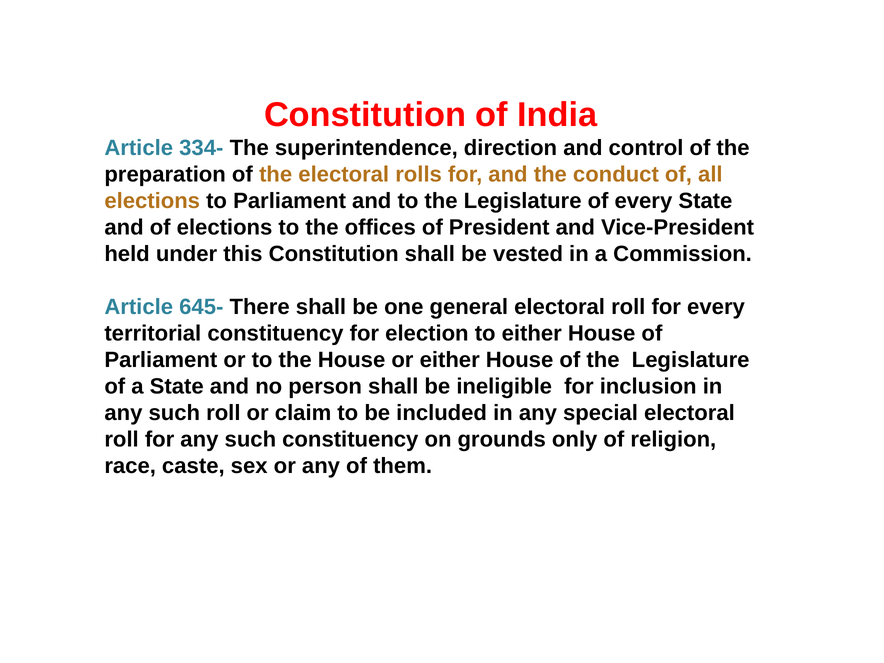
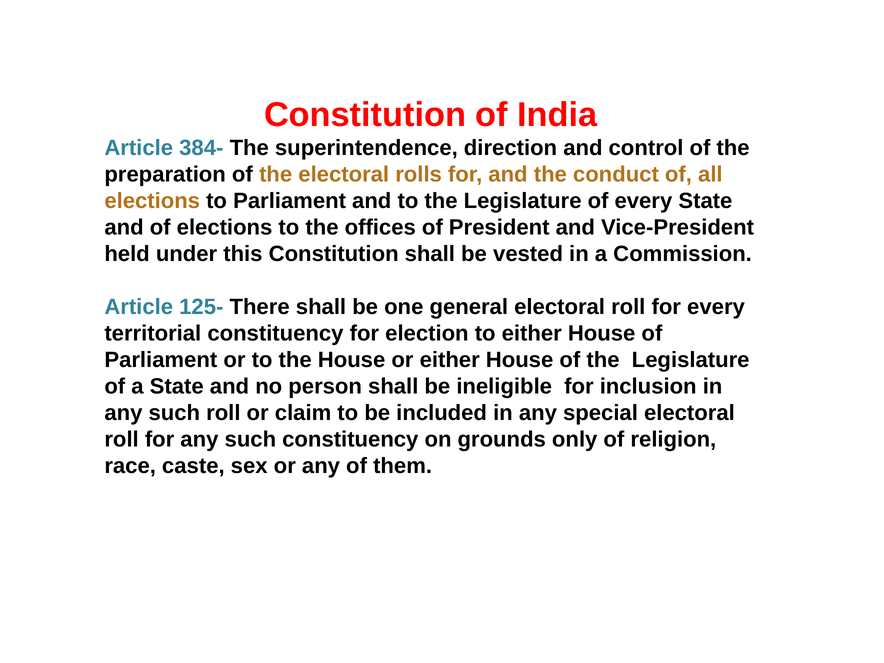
334-: 334- -> 384-
645-: 645- -> 125-
